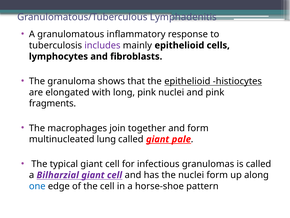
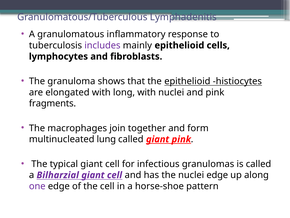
long pink: pink -> with
giant pale: pale -> pink
nuclei form: form -> edge
one colour: blue -> purple
